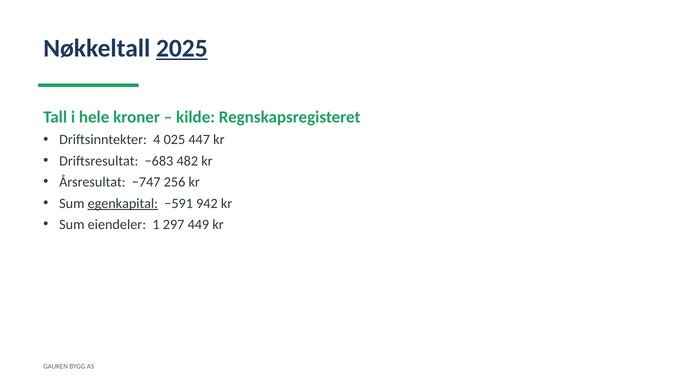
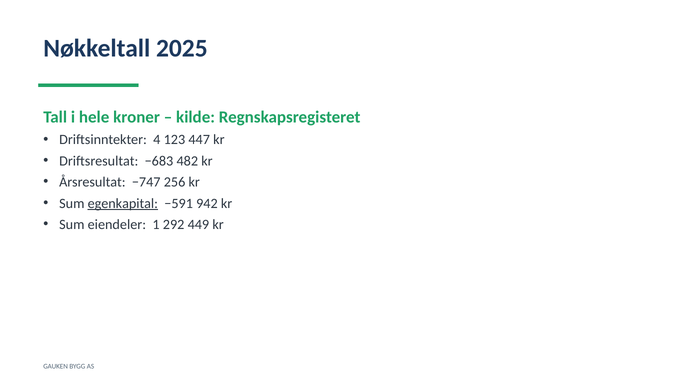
2025 underline: present -> none
025: 025 -> 123
297: 297 -> 292
